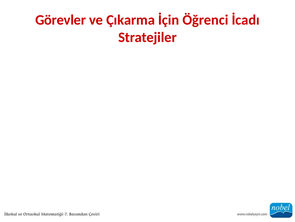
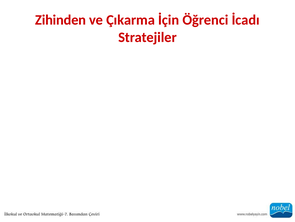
Görevler: Görevler -> Zihinden
